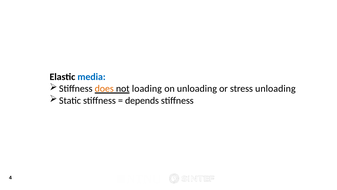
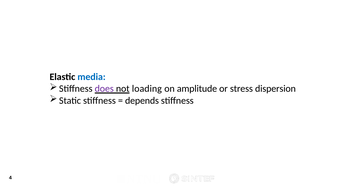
does colour: orange -> purple
on unloading: unloading -> amplitude
stress unloading: unloading -> dispersion
